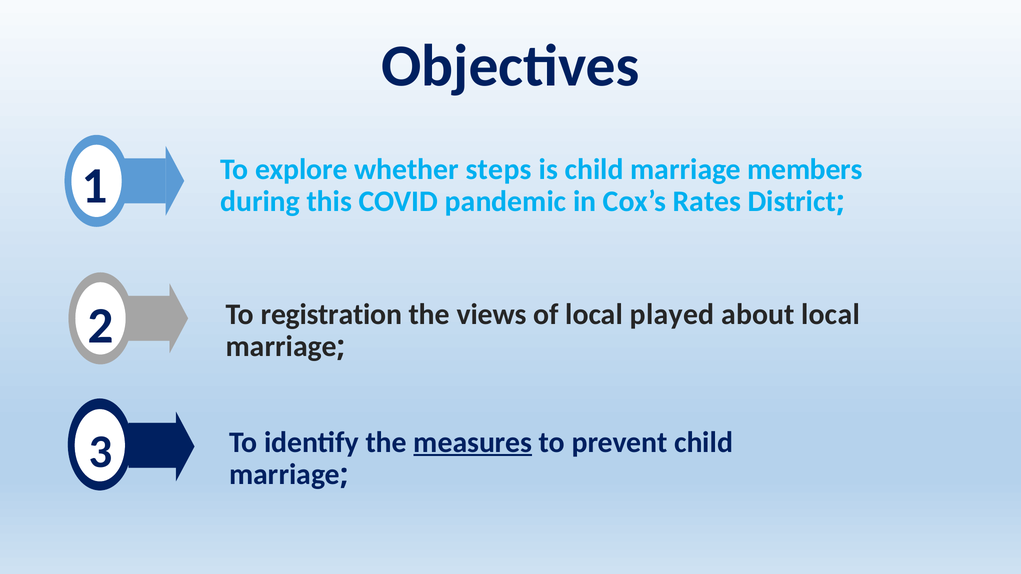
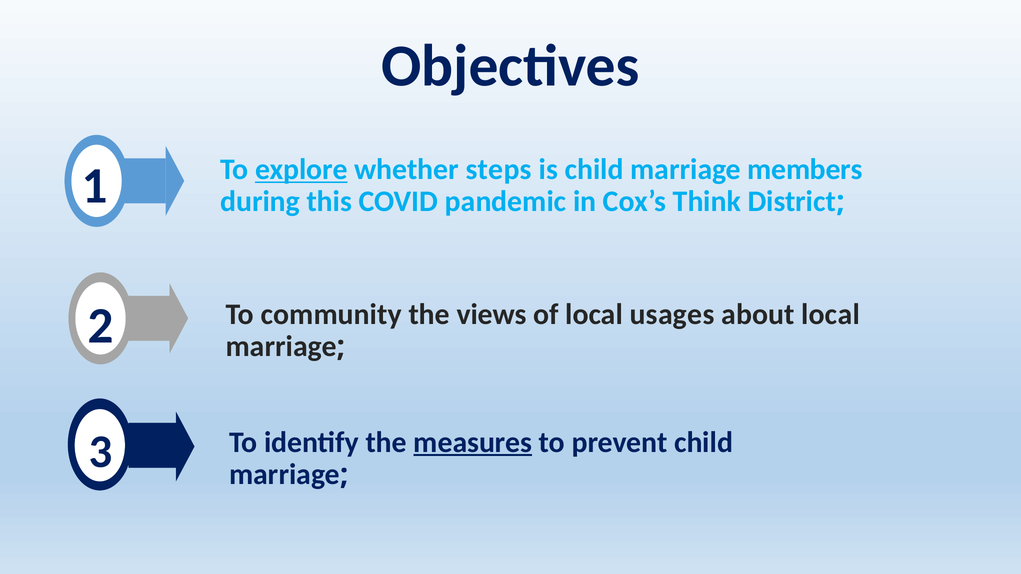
explore underline: none -> present
Rates: Rates -> Think
registration: registration -> community
played: played -> usages
